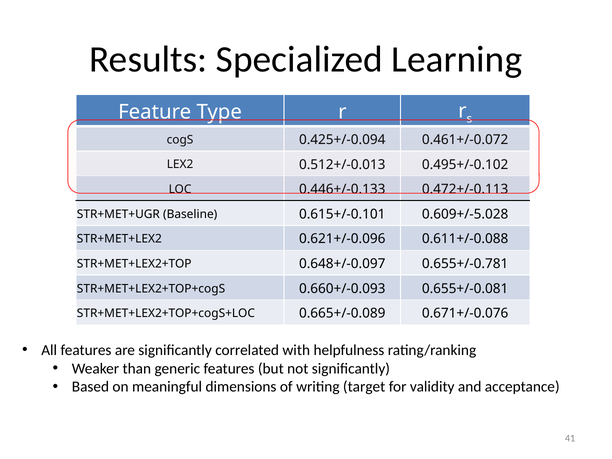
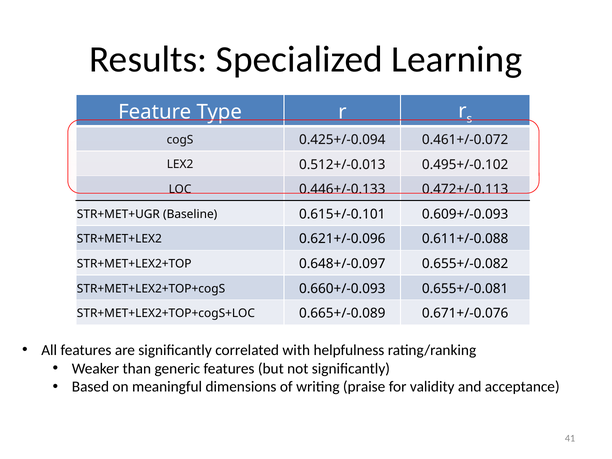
0.609+/-5.028: 0.609+/-5.028 -> 0.609+/-0.093
0.655+/-0.781: 0.655+/-0.781 -> 0.655+/-0.082
target: target -> praise
